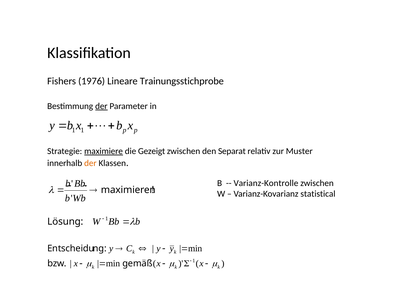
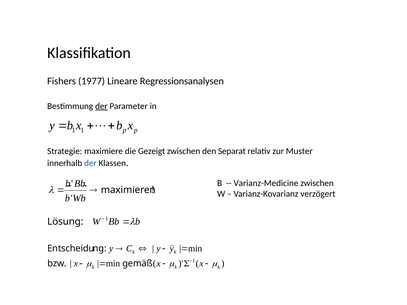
1976: 1976 -> 1977
Trainungsstichprobe: Trainungsstichprobe -> Regressionsanalysen
maximiere underline: present -> none
der at (90, 163) colour: orange -> blue
Varianz-Kontrolle: Varianz-Kontrolle -> Varianz-Medicine
statistical: statistical -> verzögert
